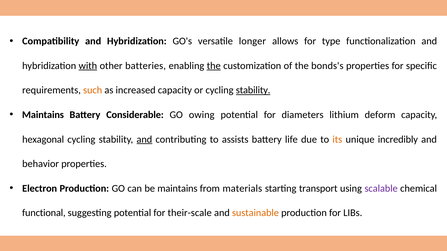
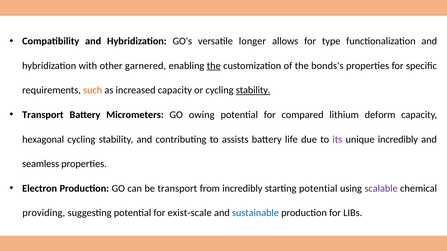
with underline: present -> none
batteries: batteries -> garnered
Maintains at (43, 115): Maintains -> Transport
Considerable: Considerable -> Micrometers
diameters: diameters -> compared
and at (144, 140) underline: present -> none
its colour: orange -> purple
behavior: behavior -> seamless
be maintains: maintains -> transport
from materials: materials -> incredibly
starting transport: transport -> potential
functional: functional -> providing
their-scale: their-scale -> exist-scale
sustainable colour: orange -> blue
